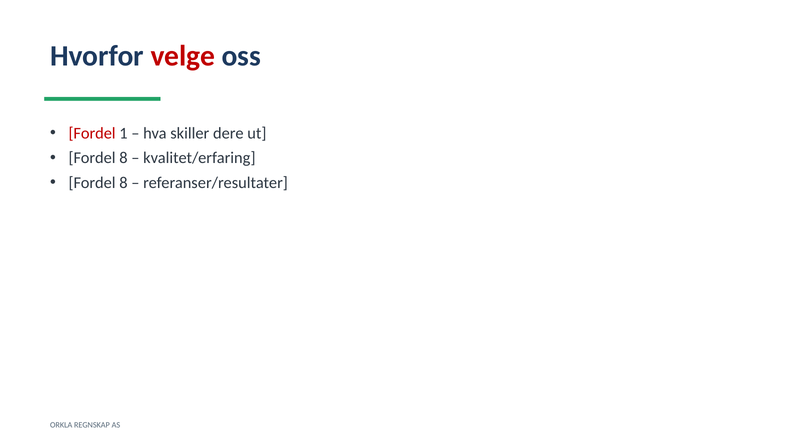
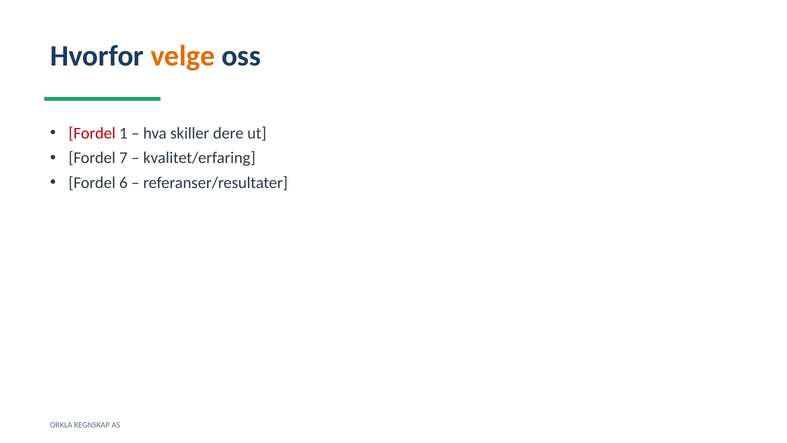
velge colour: red -> orange
8 at (123, 158): 8 -> 7
8 at (123, 183): 8 -> 6
